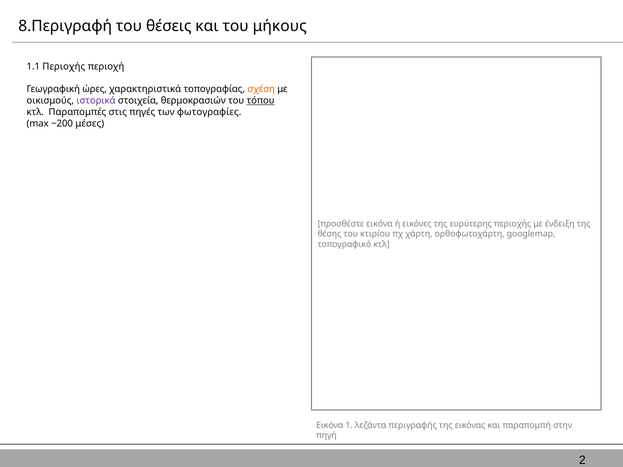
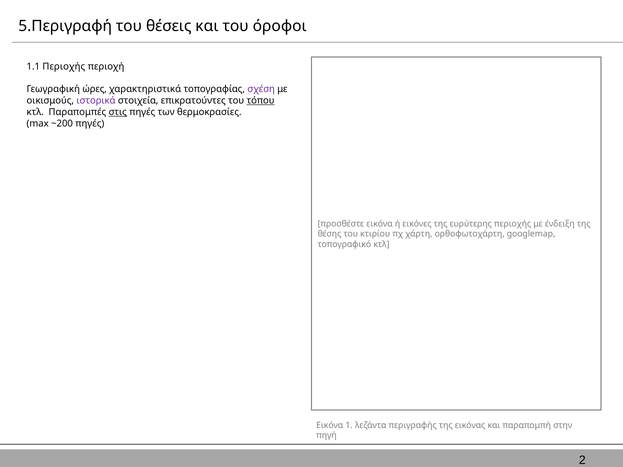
8.Περιγραφή: 8.Περιγραφή -> 5.Περιγραφή
μήκους: μήκους -> όροφοι
σχέση colour: orange -> purple
θερμοκρασιών: θερμοκρασιών -> επικρατούντες
στις underline: none -> present
φωτογραφίες: φωτογραφίες -> θερμοκρασίες
~200 μέσες: μέσες -> πηγές
